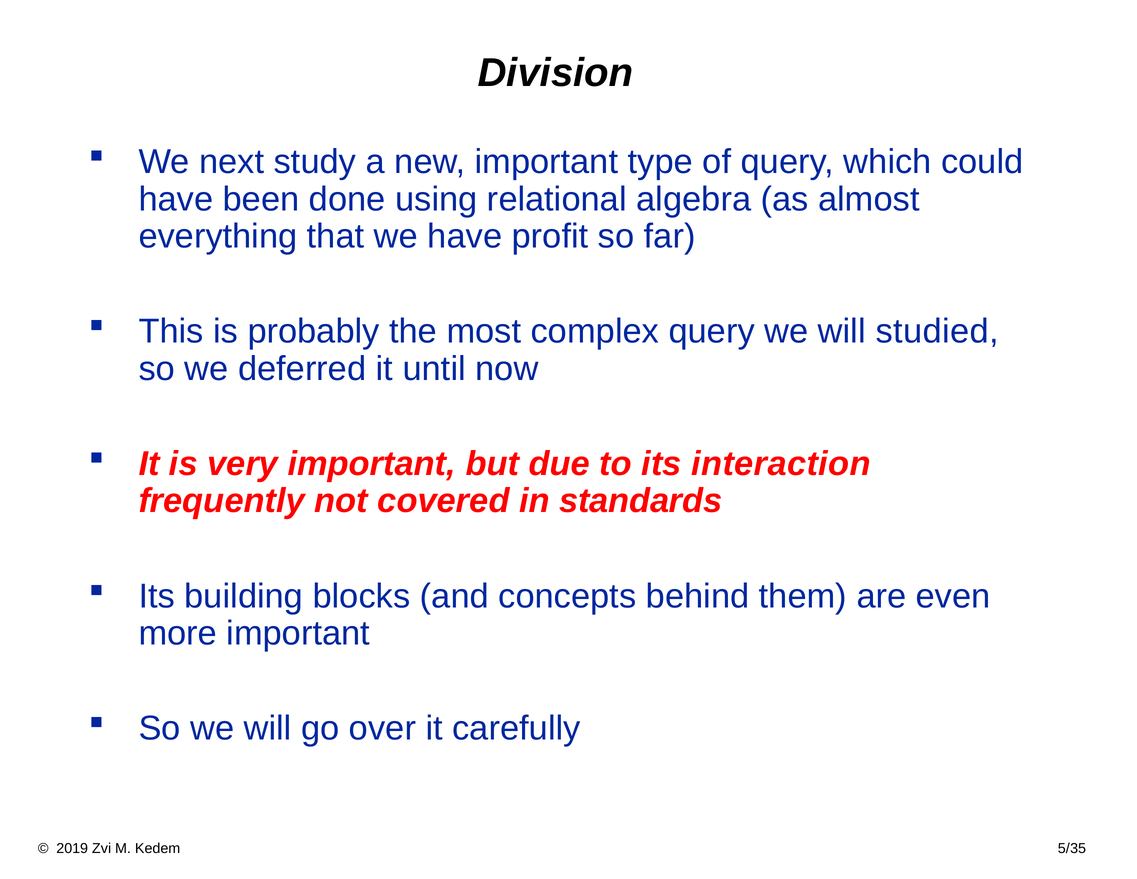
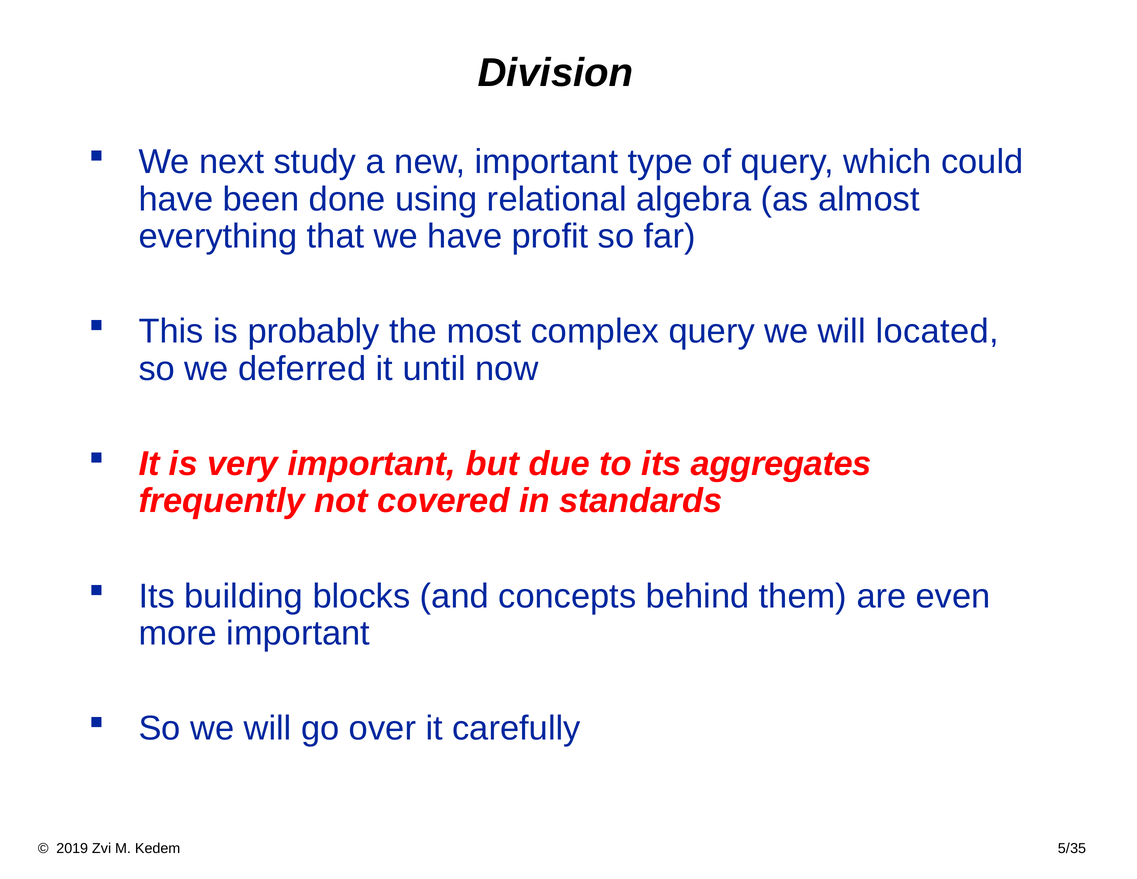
studied: studied -> located
interaction: interaction -> aggregates
